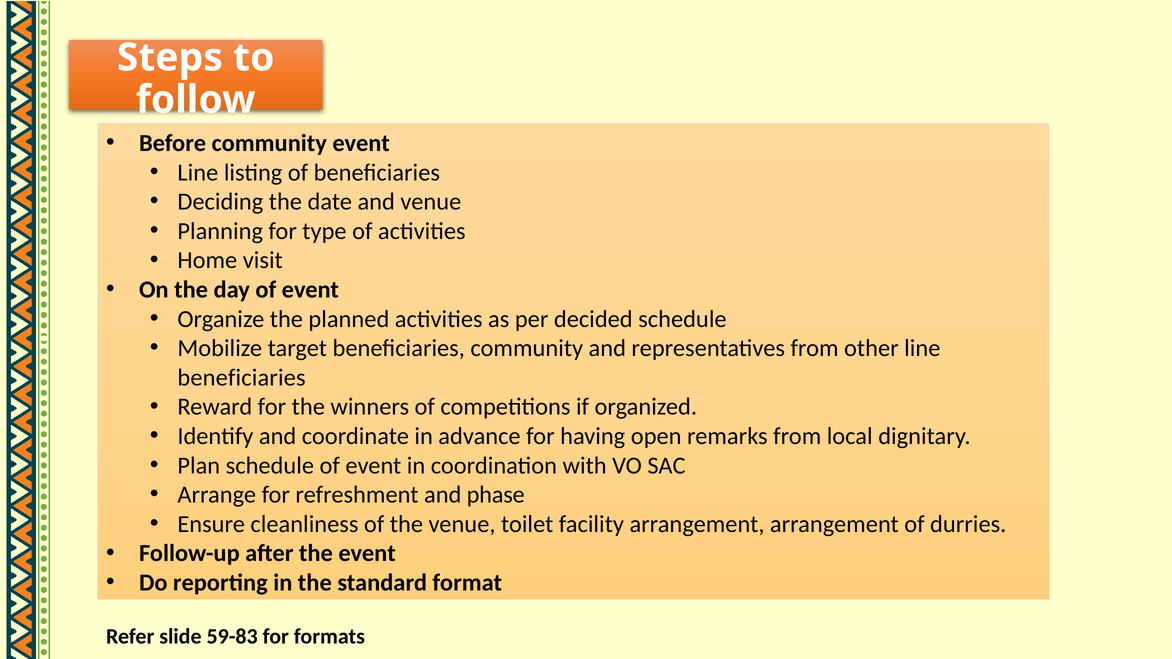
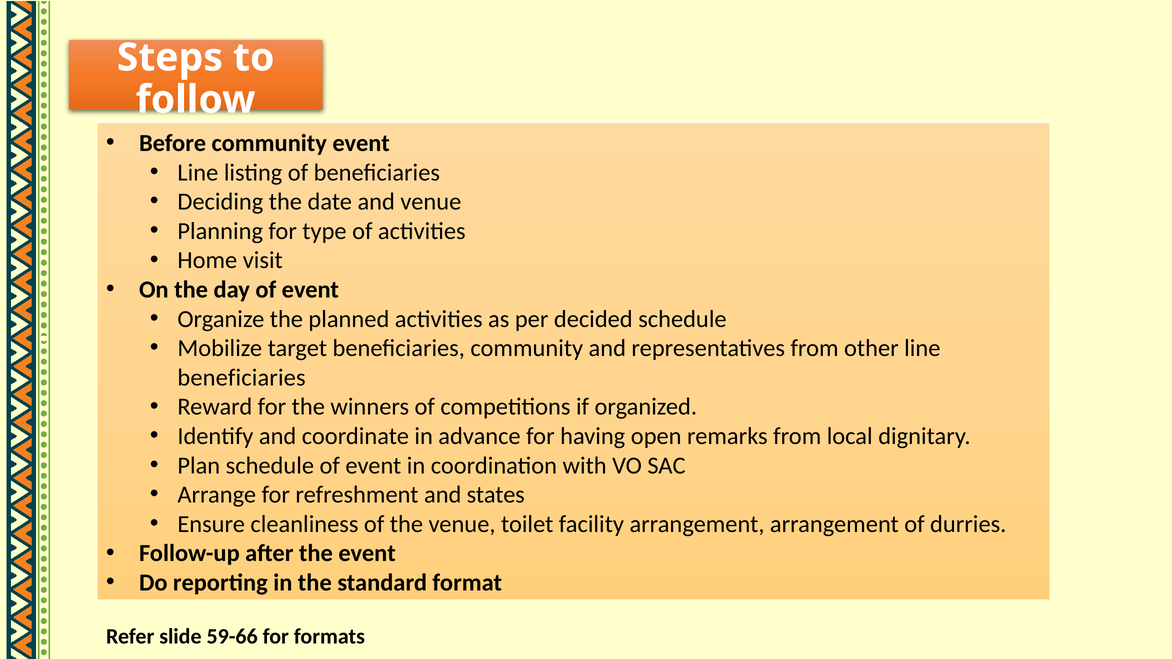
phase: phase -> states
59-83: 59-83 -> 59-66
